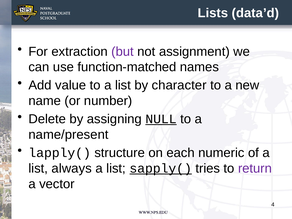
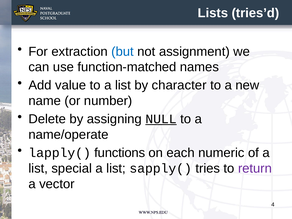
data’d: data’d -> tries’d
but colour: purple -> blue
name/present: name/present -> name/operate
structure: structure -> functions
always: always -> special
sapply( underline: present -> none
